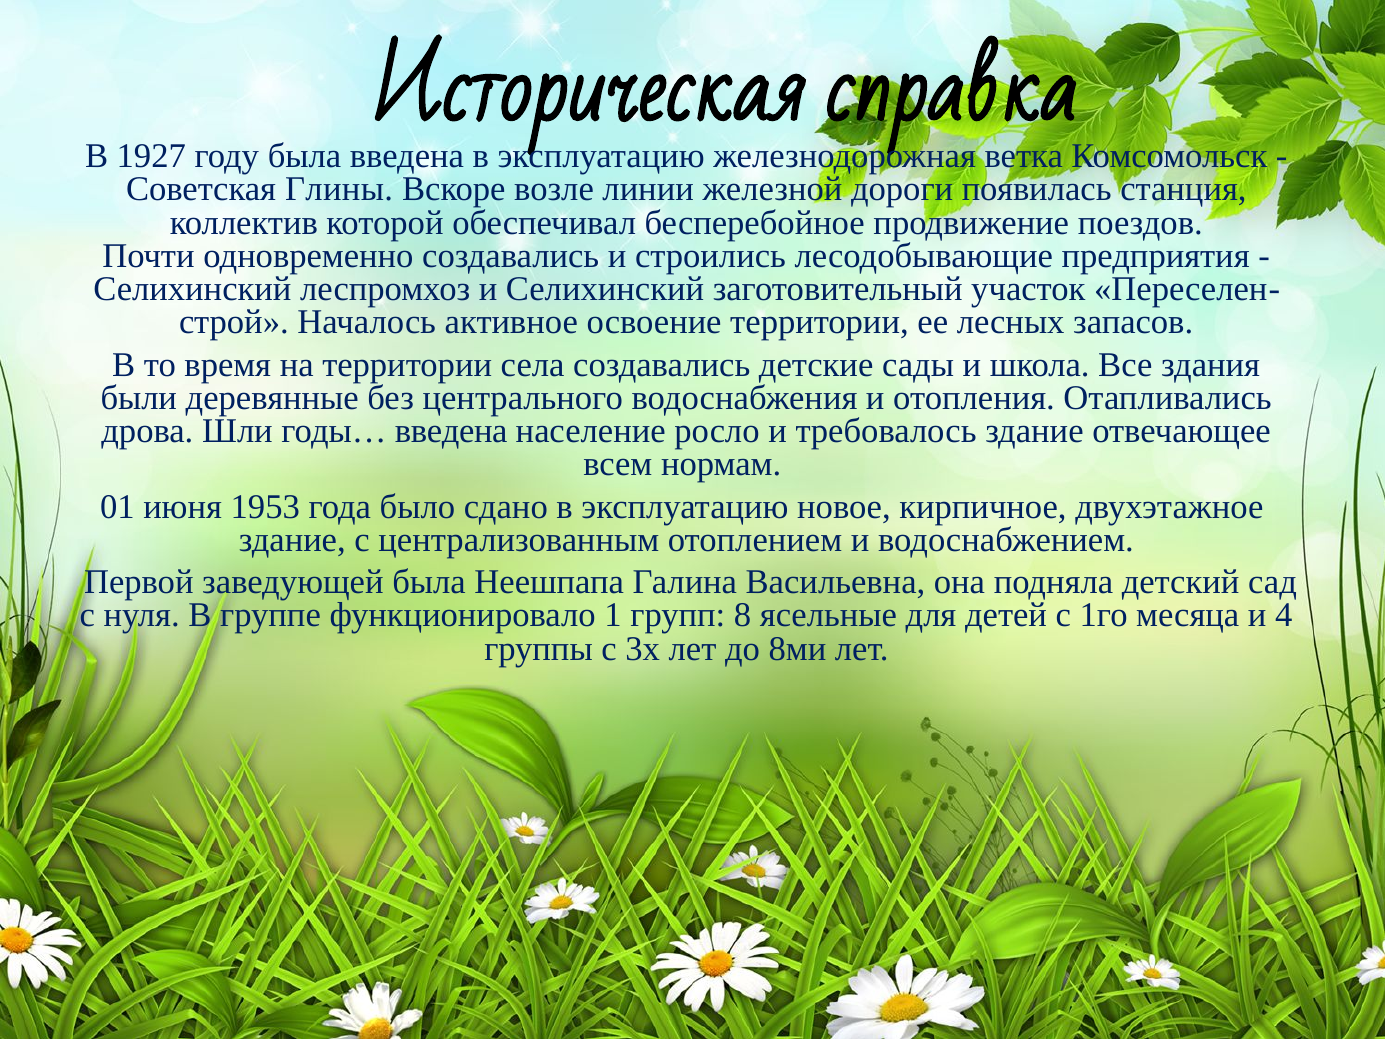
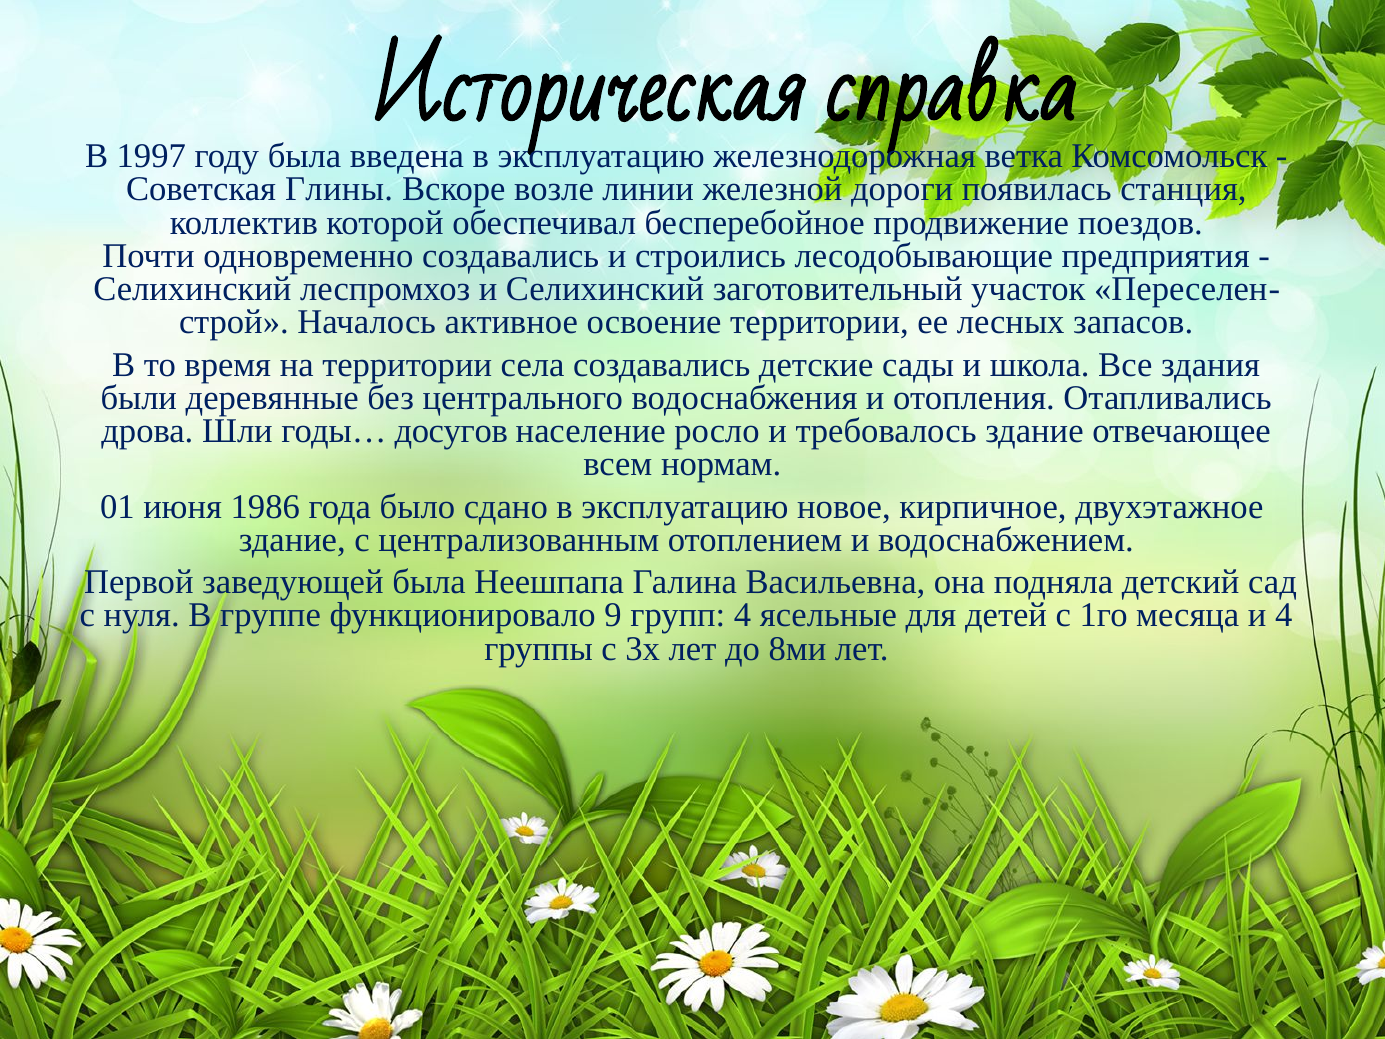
1927: 1927 -> 1997
годы… введена: введена -> досугов
1953: 1953 -> 1986
1: 1 -> 9
групп 8: 8 -> 4
